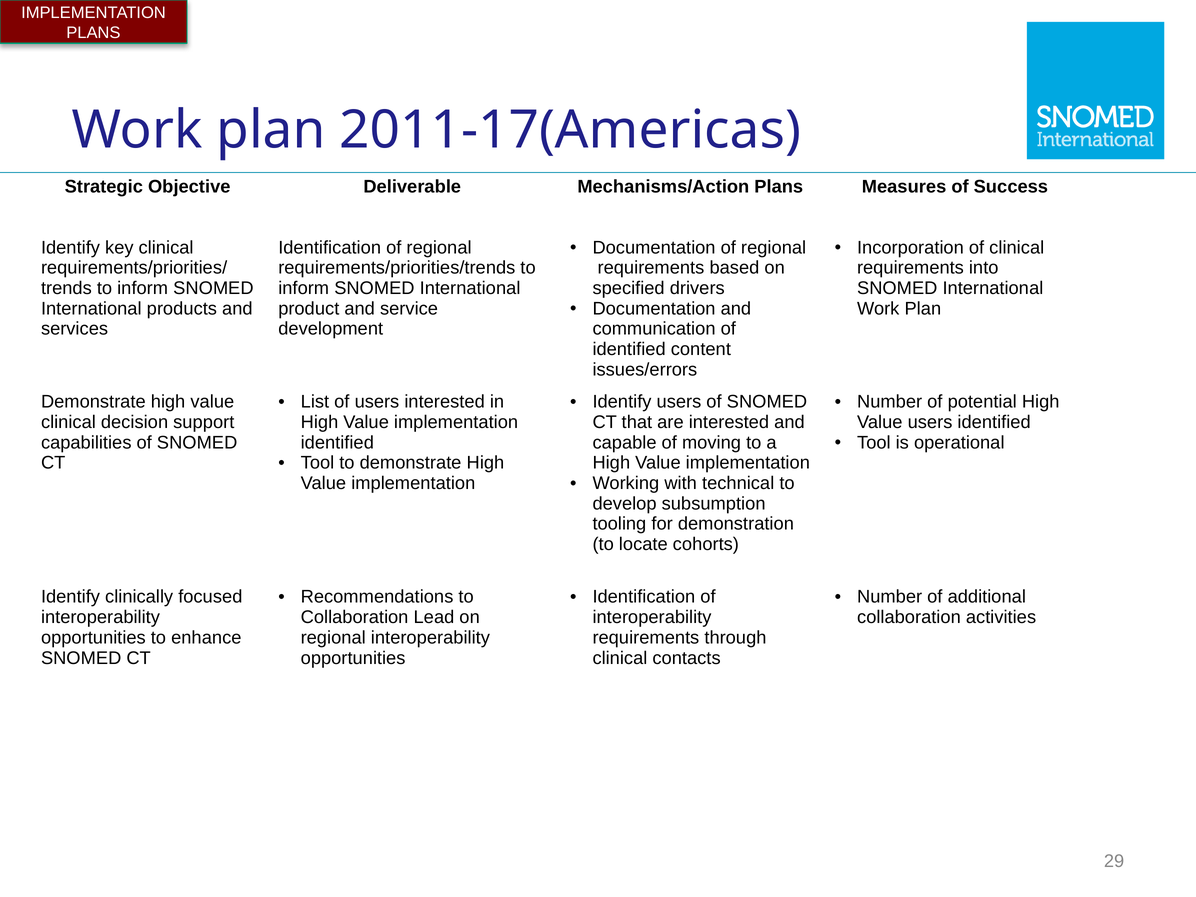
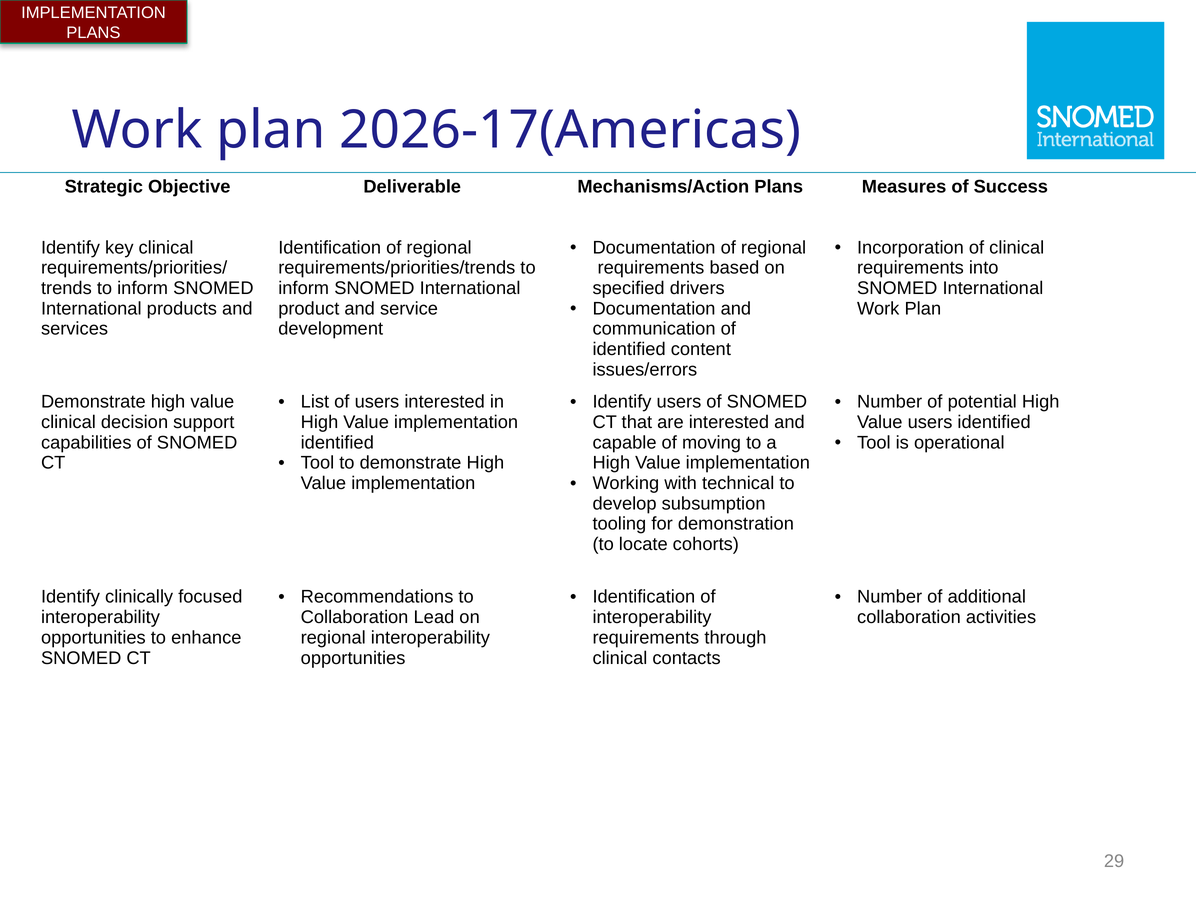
2011-17(Americas: 2011-17(Americas -> 2026-17(Americas
